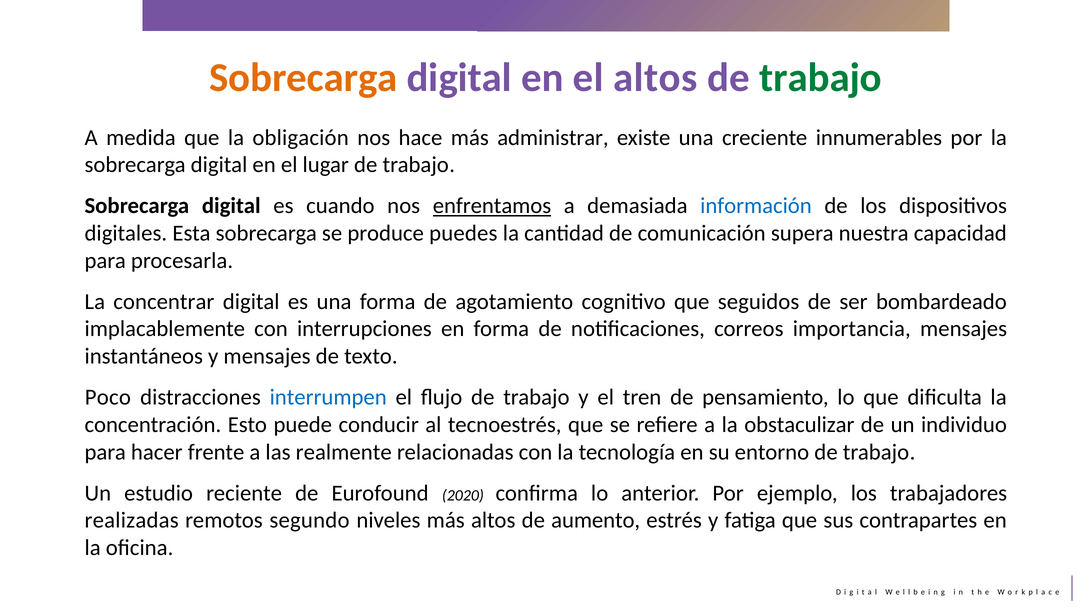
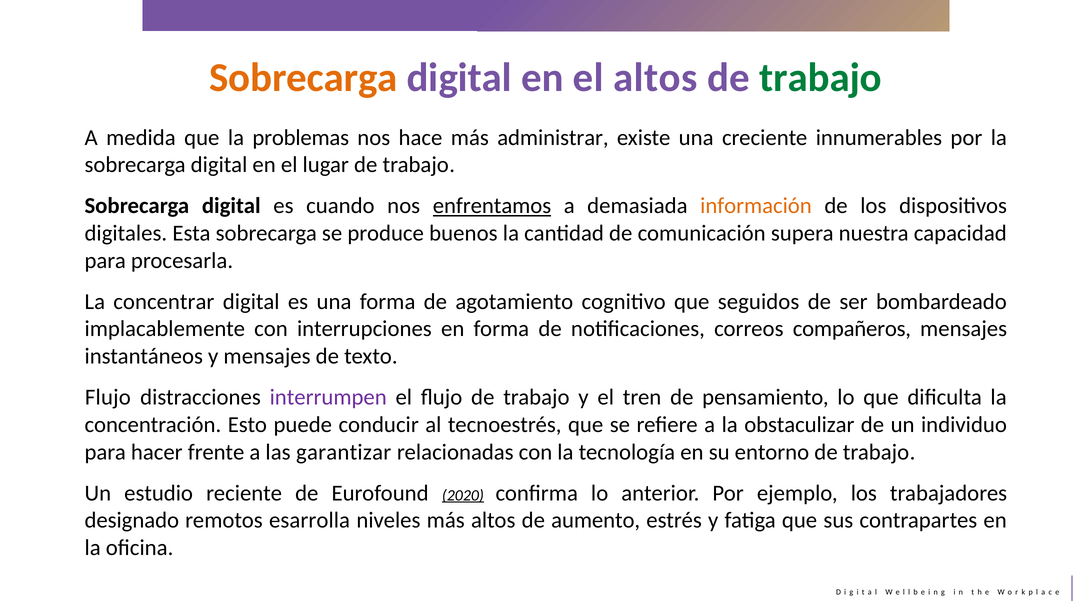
obligación: obligación -> problemas
información colour: blue -> orange
puedes: puedes -> buenos
importancia: importancia -> compañeros
Poco at (108, 397): Poco -> Flujo
interrumpen colour: blue -> purple
realmente: realmente -> garantizar
2020 underline: none -> present
realizadas: realizadas -> designado
segundo: segundo -> esarrolla
